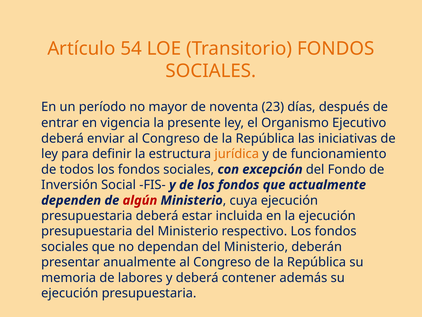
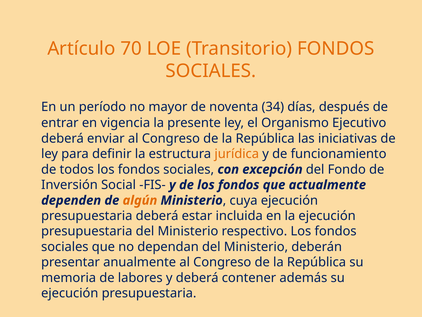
54: 54 -> 70
23: 23 -> 34
algún colour: red -> orange
